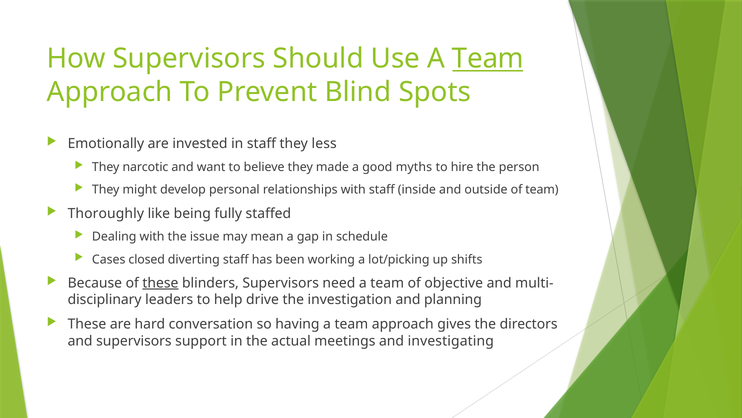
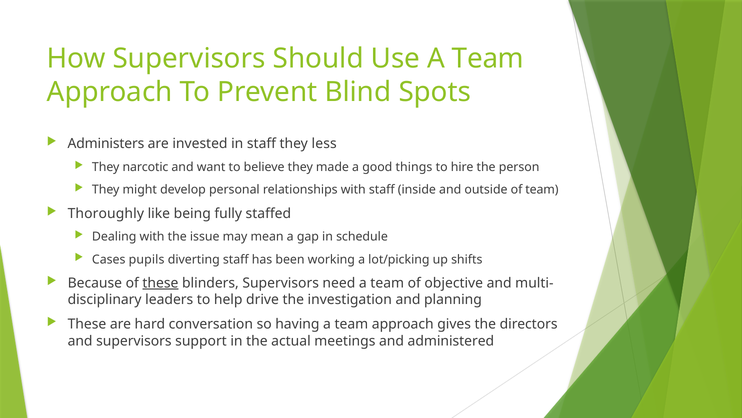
Team at (488, 59) underline: present -> none
Emotionally: Emotionally -> Administers
myths: myths -> things
closed: closed -> pupils
investigating: investigating -> administered
